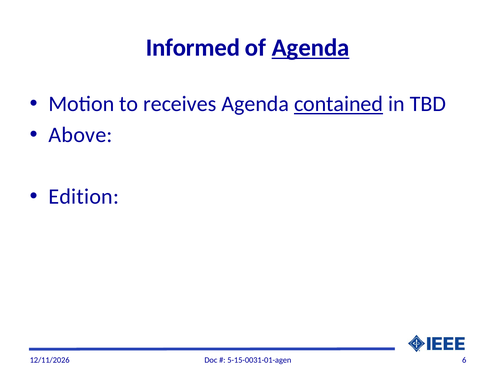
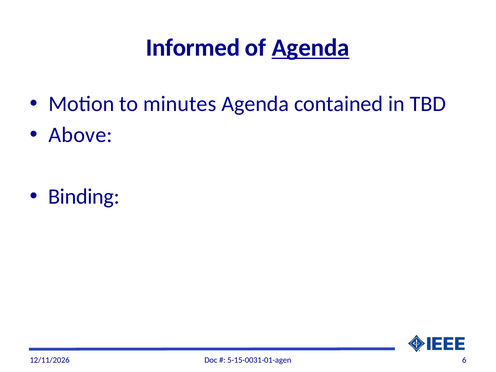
receives: receives -> minutes
contained underline: present -> none
Edition: Edition -> Binding
